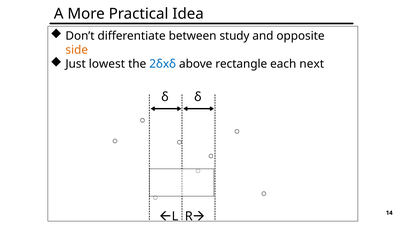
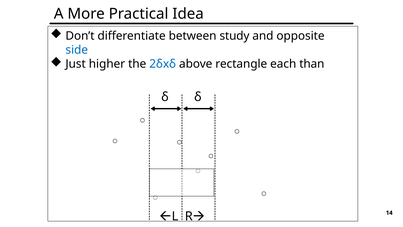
side colour: orange -> blue
lowest: lowest -> higher
next: next -> than
